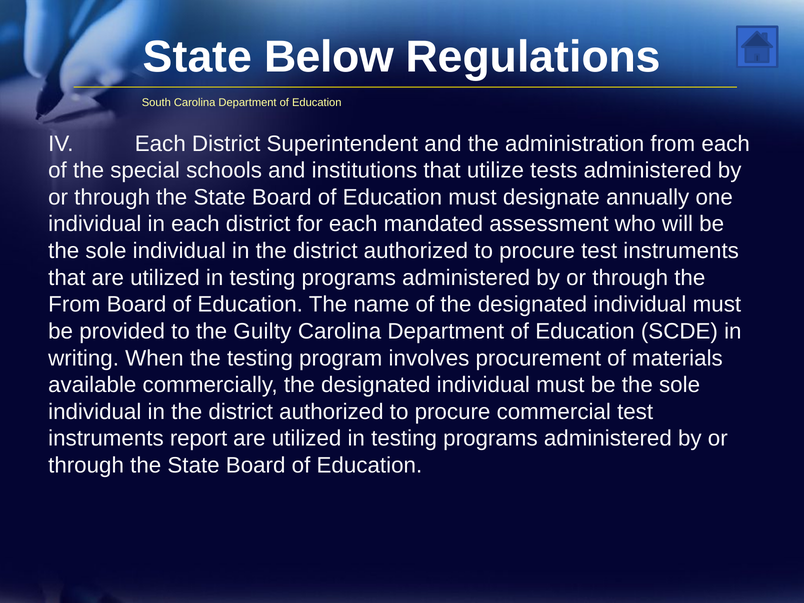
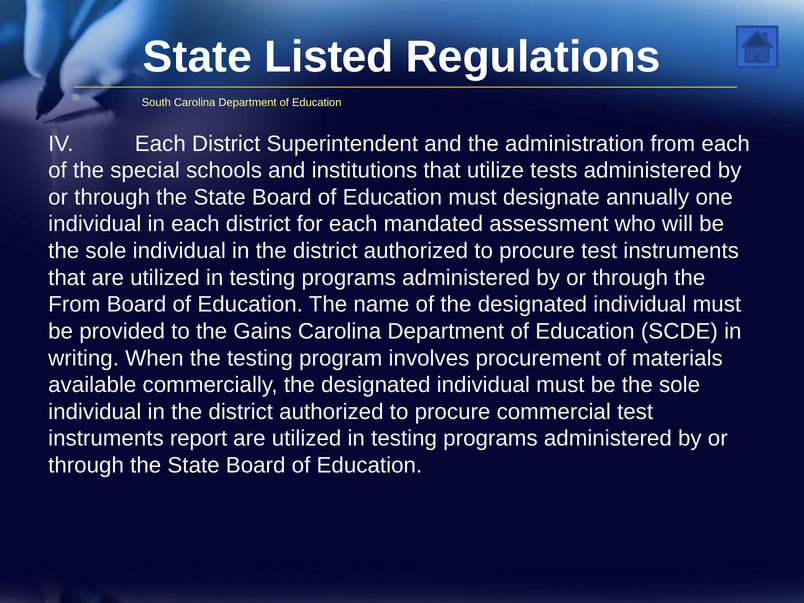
Below: Below -> Listed
Guilty: Guilty -> Gains
